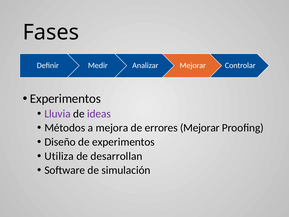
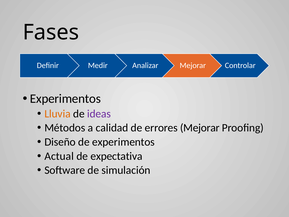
Lluvia colour: purple -> orange
mejora: mejora -> calidad
Utiliza: Utiliza -> Actual
desarrollan: desarrollan -> expectativa
